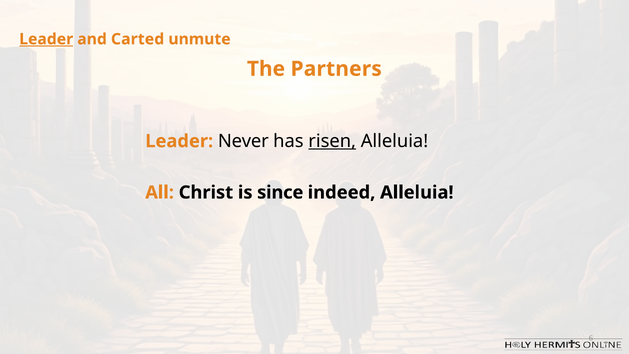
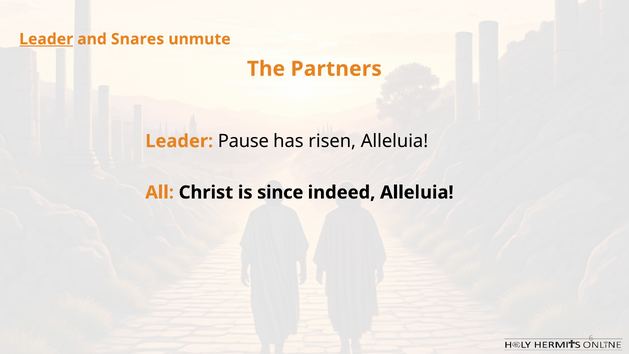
Carted: Carted -> Snares
Never: Never -> Pause
risen underline: present -> none
